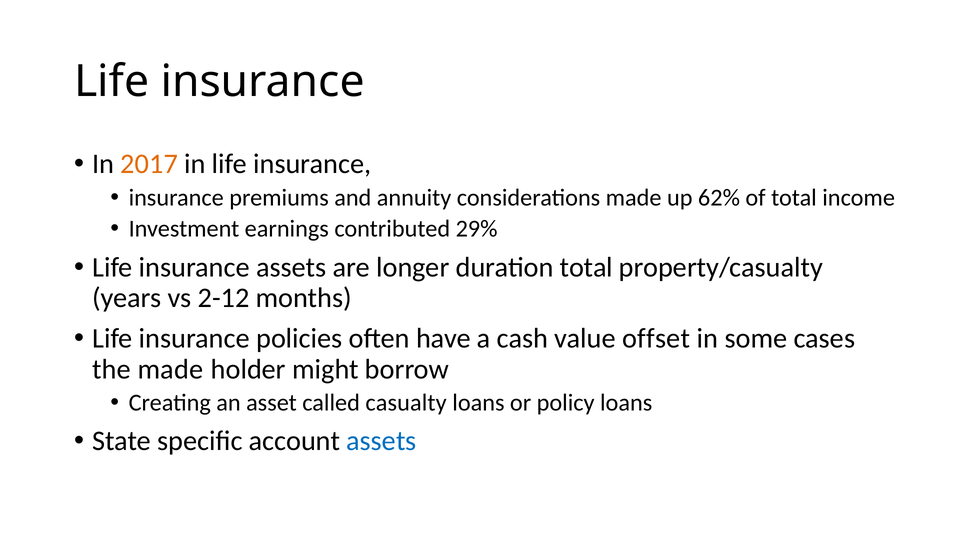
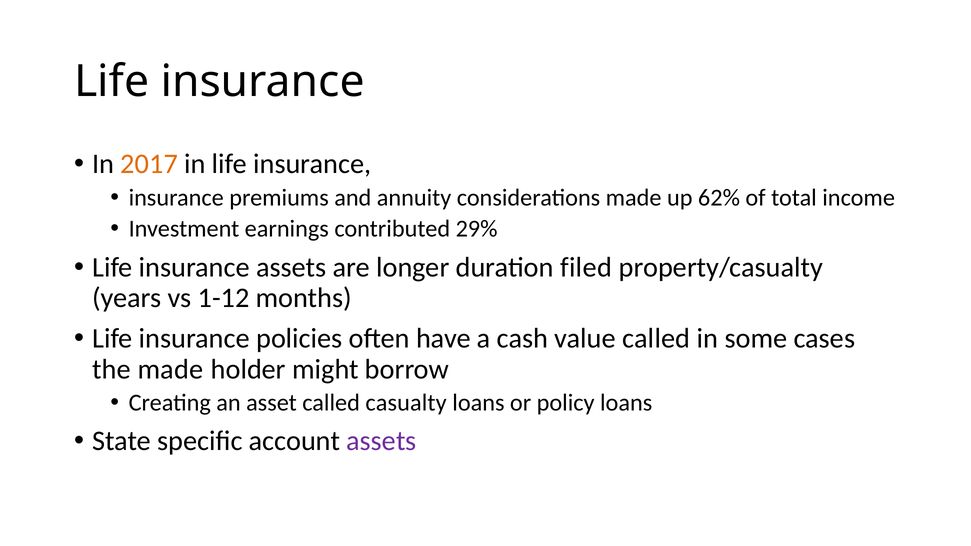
duration total: total -> filed
2-12: 2-12 -> 1-12
value offset: offset -> called
assets at (381, 441) colour: blue -> purple
